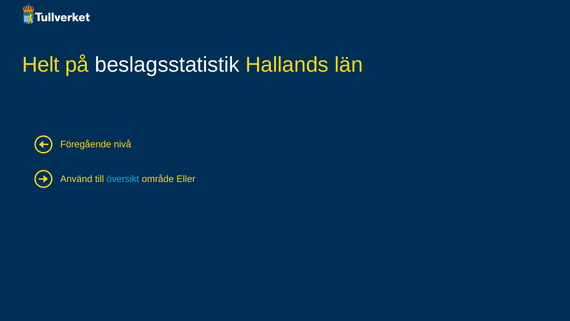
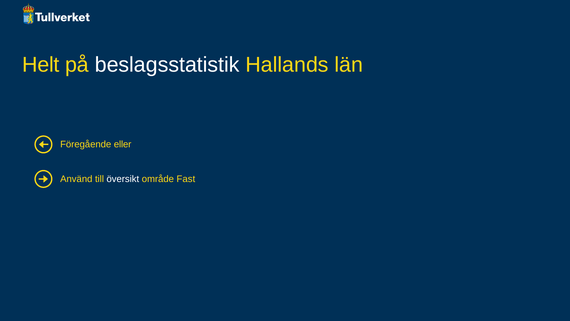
nivå: nivå -> eller
översikt colour: light blue -> white
Eller: Eller -> Fast
